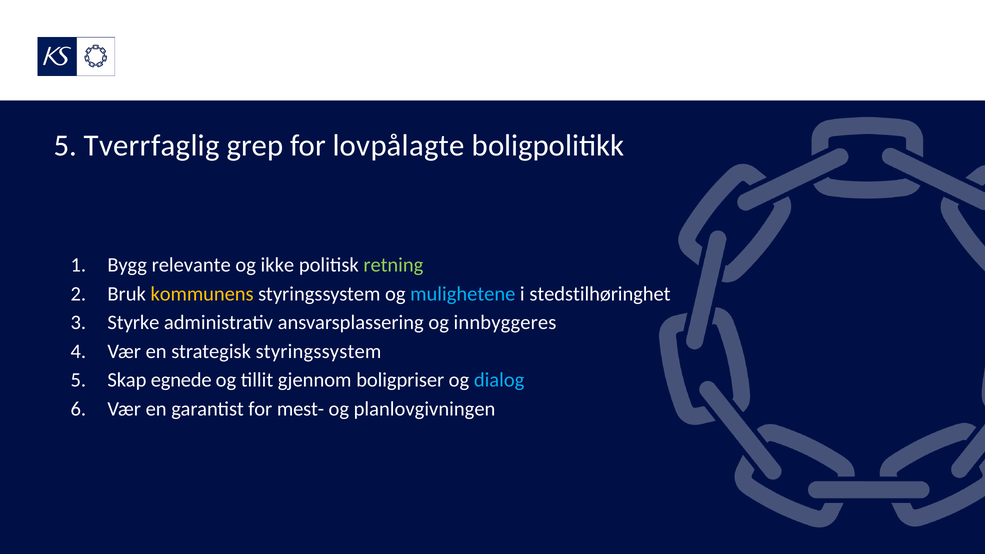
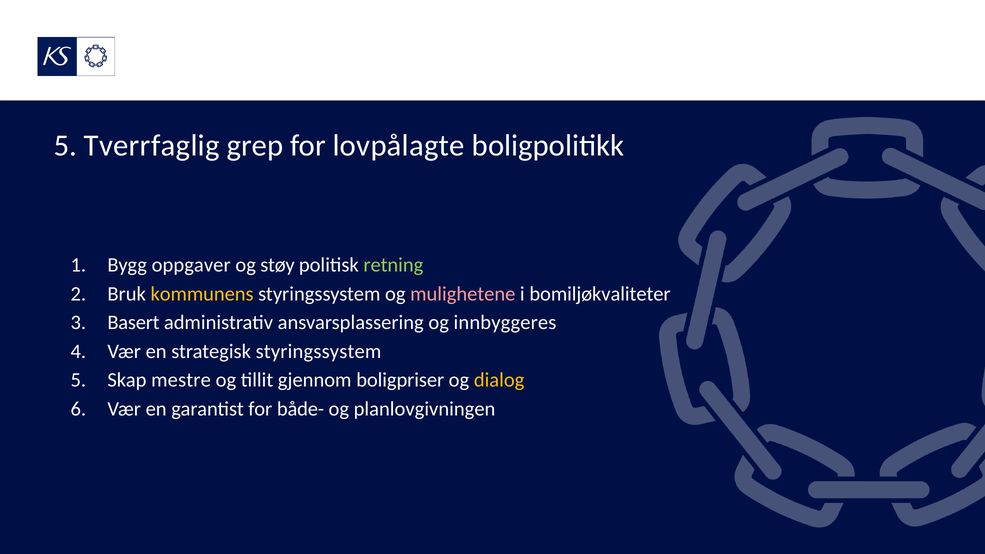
relevante: relevante -> oppgaver
ikke: ikke -> støy
mulighetene colour: light blue -> pink
stedstilhøringhet: stedstilhøringhet -> bomiljøkvaliteter
Styrke: Styrke -> Basert
egnede: egnede -> mestre
dialog colour: light blue -> yellow
mest-: mest- -> både-
